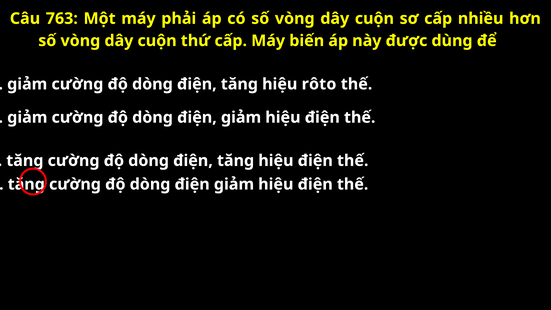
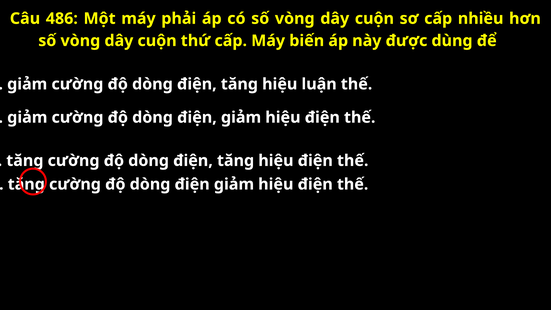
763: 763 -> 486
rôto: rôto -> luận
